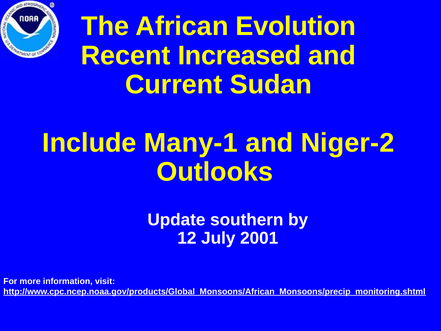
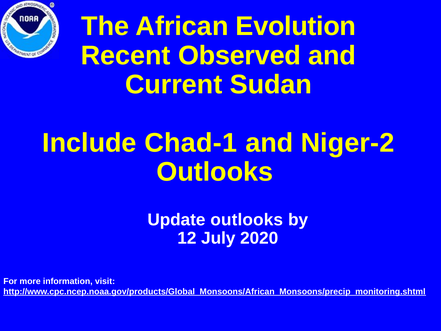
Increased: Increased -> Observed
Many-1: Many-1 -> Chad-1
Update southern: southern -> outlooks
2001: 2001 -> 2020
